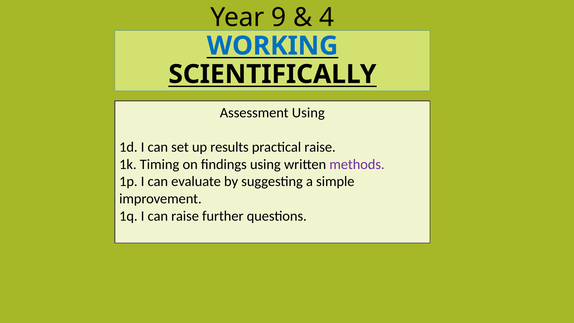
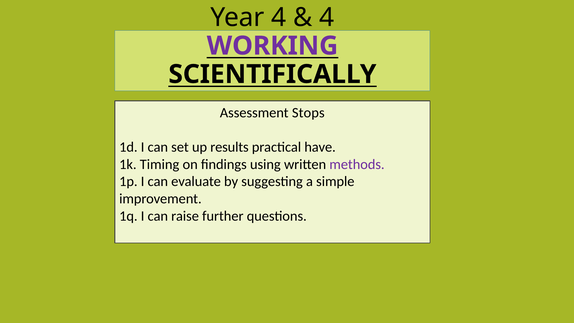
Year 9: 9 -> 4
WORKING colour: blue -> purple
Assessment Using: Using -> Stops
practical raise: raise -> have
